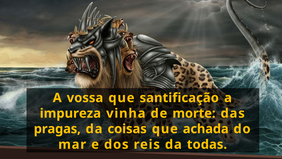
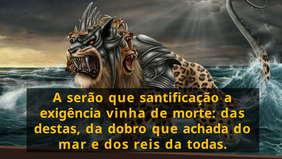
vossa: vossa -> serão
impureza: impureza -> exigência
pragas: pragas -> destas
coisas: coisas -> dobro
